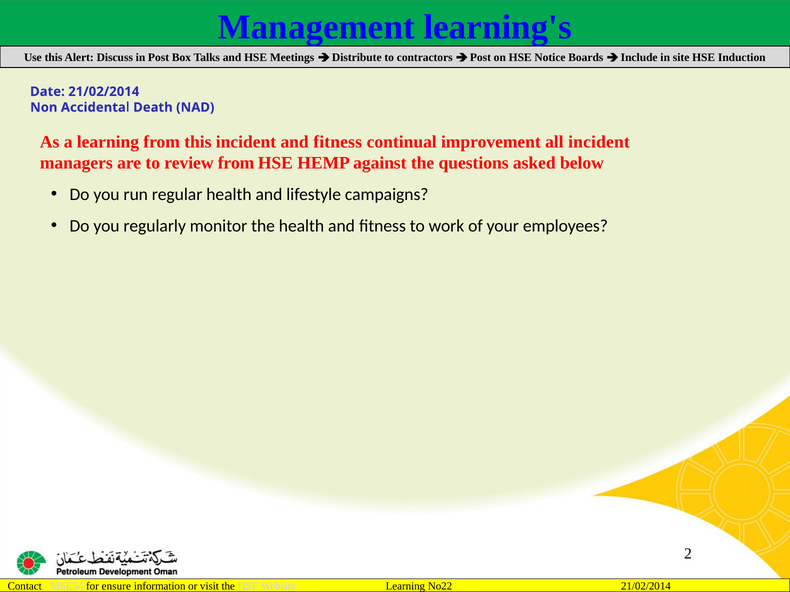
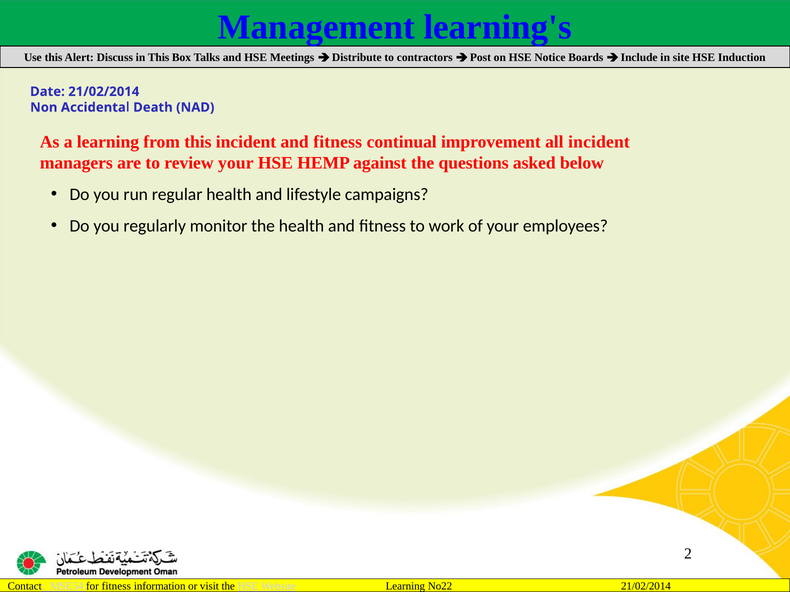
in Post: Post -> This
review from: from -> your
for ensure: ensure -> fitness
